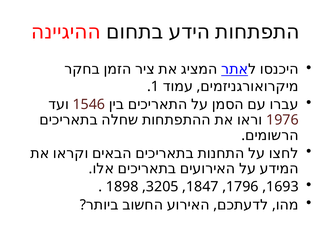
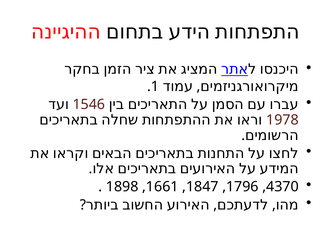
1976: 1976 -> 1978
3205: 3205 -> 1661
1693: 1693 -> 4370
